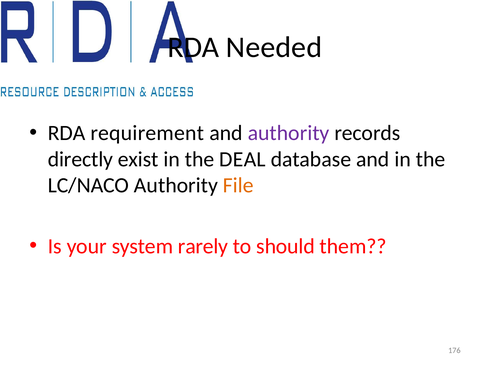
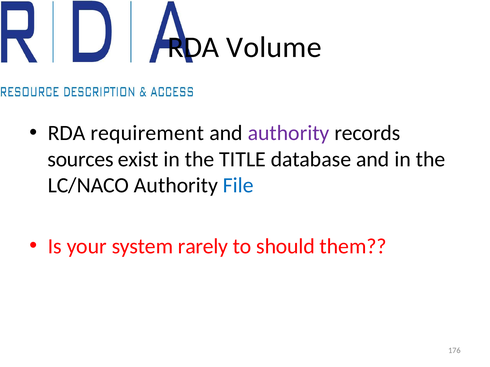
Needed: Needed -> Volume
directly: directly -> sources
DEAL: DEAL -> TITLE
File colour: orange -> blue
